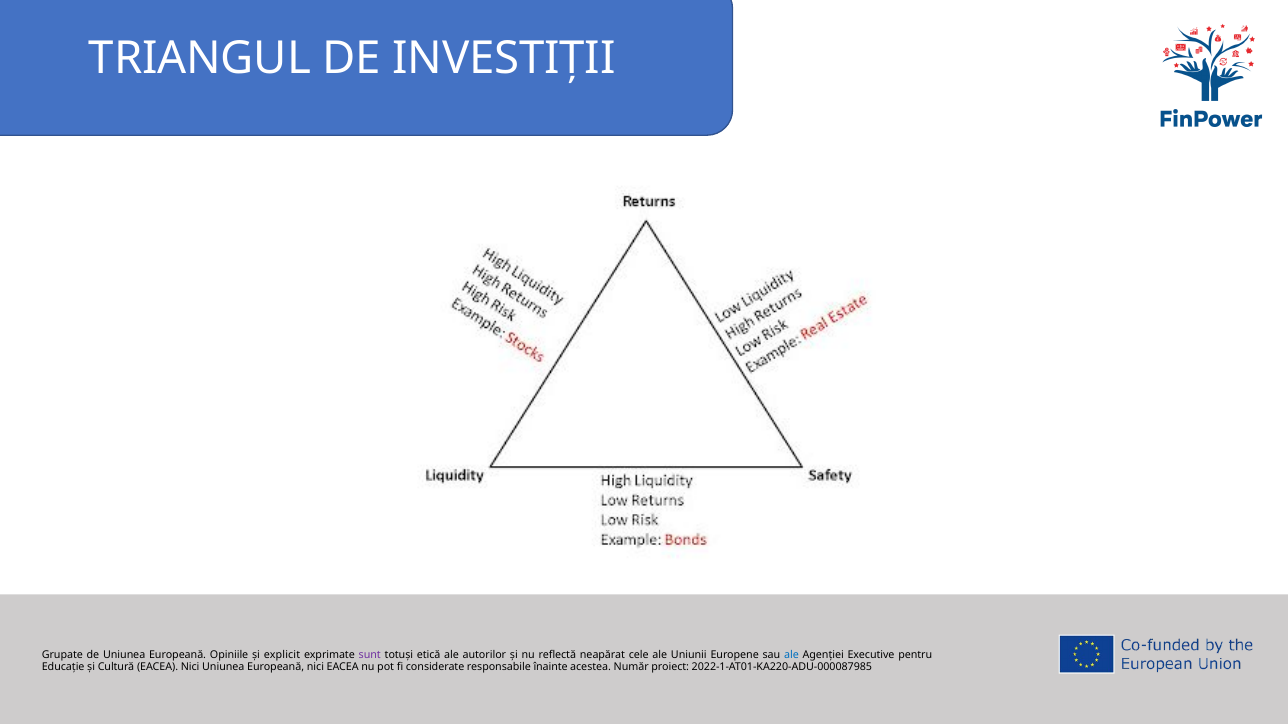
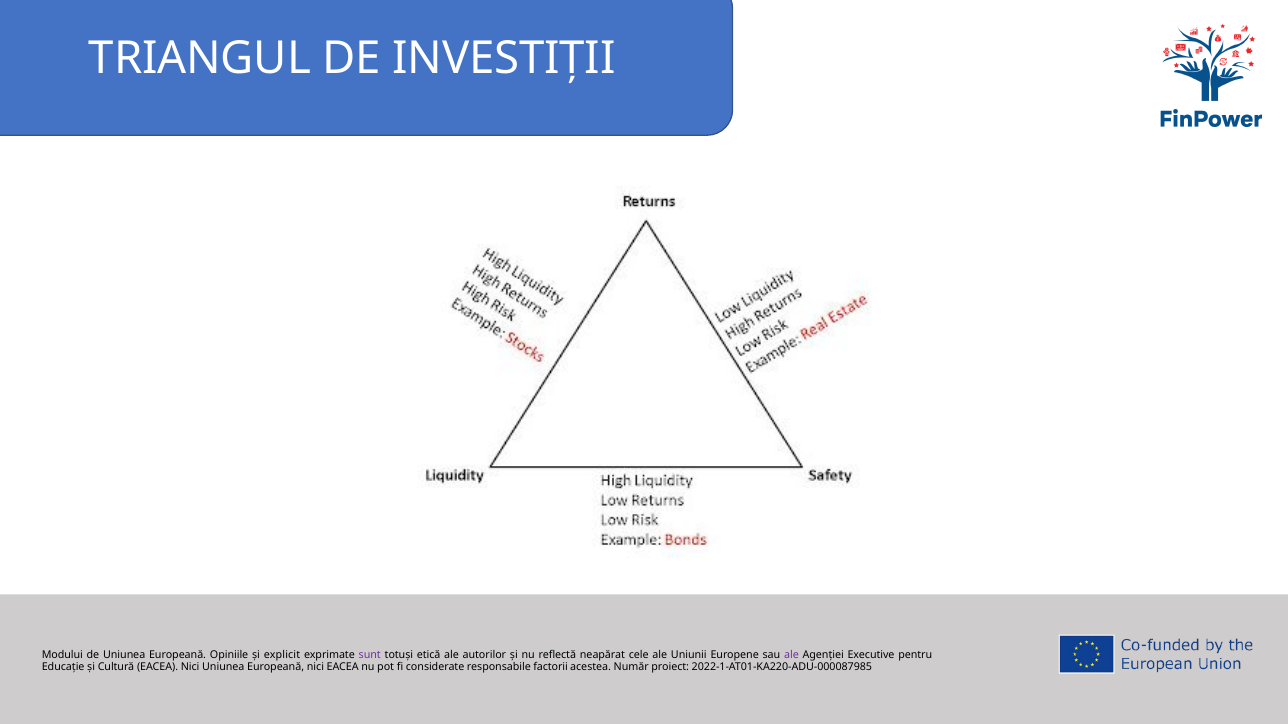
Grupate: Grupate -> Modului
ale at (791, 655) colour: blue -> purple
înainte: înainte -> factorii
